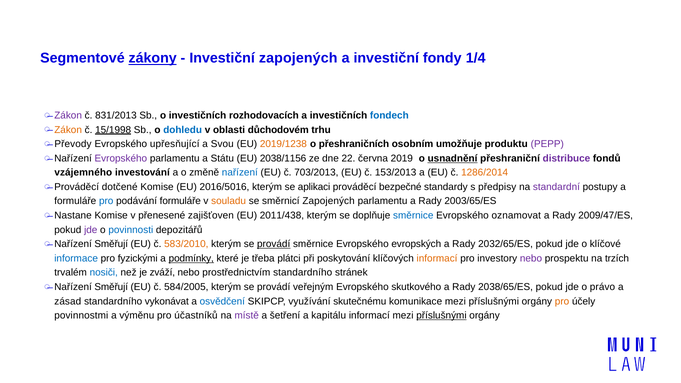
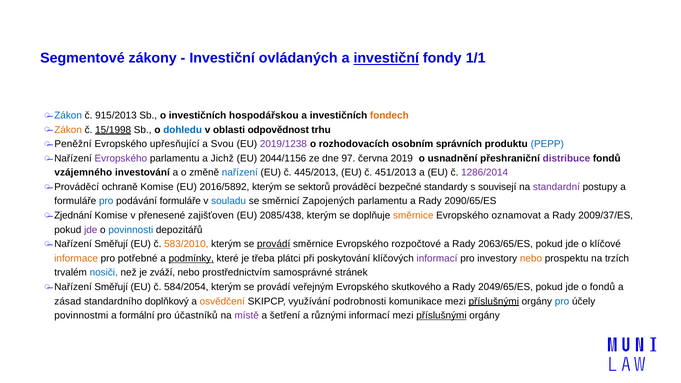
zákony underline: present -> none
Investiční zapojených: zapojených -> ovládaných
investiční at (386, 58) underline: none -> present
1/4: 1/4 -> 1/1
Zákon at (68, 115) colour: purple -> blue
831/2013: 831/2013 -> 915/2013
rozhodovacích: rozhodovacích -> hospodářskou
fondech colour: blue -> orange
důchodovém: důchodovém -> odpovědnost
Převody: Převody -> Peněžní
2019/1238 colour: orange -> purple
přeshraničních: přeshraničních -> rozhodovacích
umožňuje: umožňuje -> správních
PEPP colour: purple -> blue
Státu: Státu -> Jichž
2038/1156: 2038/1156 -> 2044/1156
22: 22 -> 97
usnadnění underline: present -> none
703/2013: 703/2013 -> 445/2013
153/2013: 153/2013 -> 451/2013
1286/2014 colour: orange -> purple
dotčené: dotčené -> ochraně
2016/5016: 2016/5016 -> 2016/5892
aplikaci: aplikaci -> sektorů
předpisy: předpisy -> souvisejí
souladu colour: orange -> blue
2003/65/ES: 2003/65/ES -> 2090/65/ES
Nastane: Nastane -> Zjednání
2011/438: 2011/438 -> 2085/438
směrnice at (413, 216) colour: blue -> orange
2009/47/ES: 2009/47/ES -> 2009/37/ES
evropských: evropských -> rozpočtové
2032/65/ES: 2032/65/ES -> 2063/65/ES
informace colour: blue -> orange
fyzickými: fyzickými -> potřebné
informací at (437, 258) colour: orange -> purple
nebo at (531, 258) colour: purple -> orange
prostřednictvím standardního: standardního -> samosprávné
584/2005: 584/2005 -> 584/2054
2038/65/ES: 2038/65/ES -> 2049/65/ES
o právo: právo -> fondů
vykonávat: vykonávat -> doplňkový
osvědčení colour: blue -> orange
skutečnému: skutečnému -> podrobnosti
příslušnými at (494, 301) underline: none -> present
pro at (562, 301) colour: orange -> blue
výměnu: výměnu -> formální
kapitálu: kapitálu -> různými
